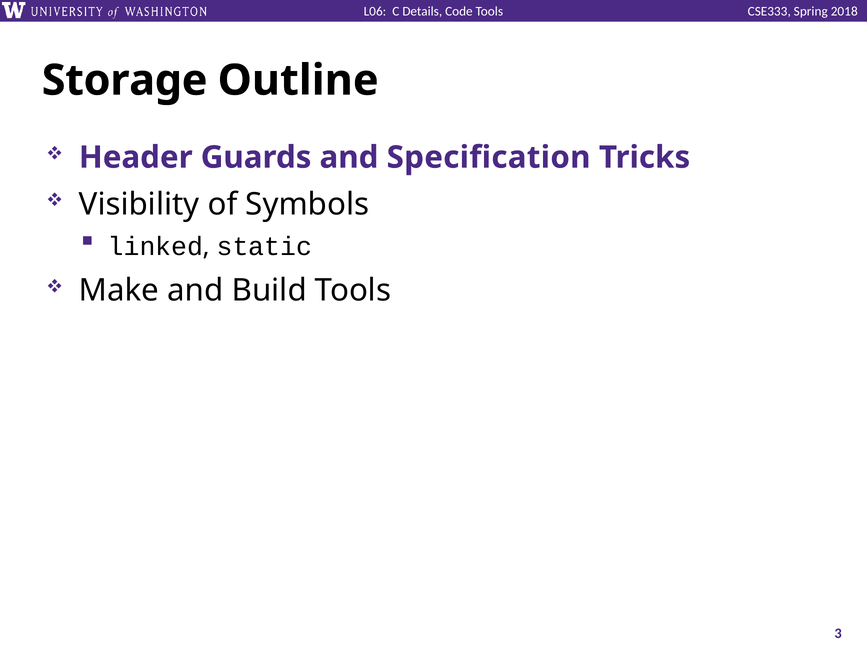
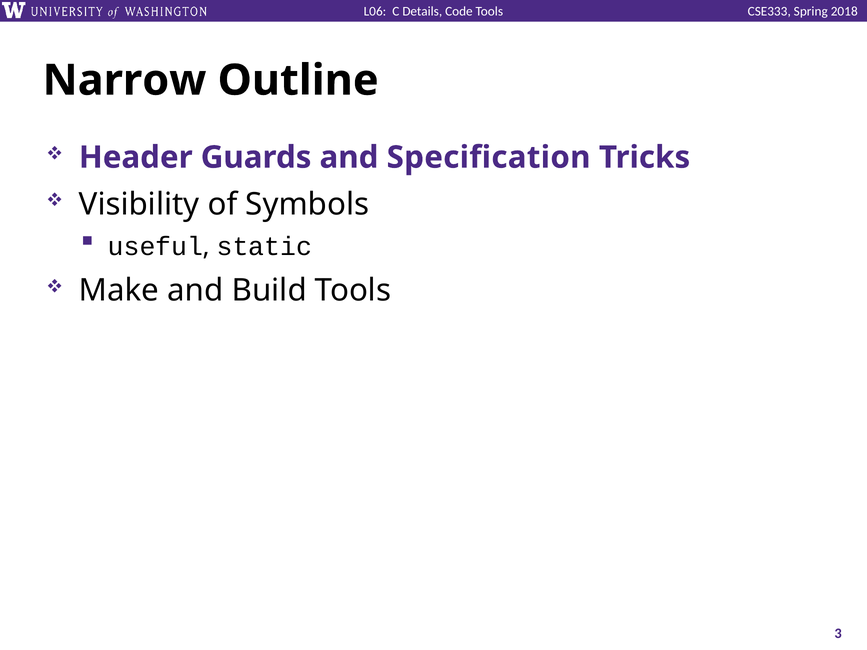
Storage: Storage -> Narrow
linked: linked -> useful
